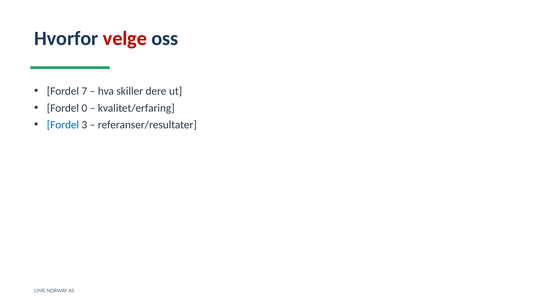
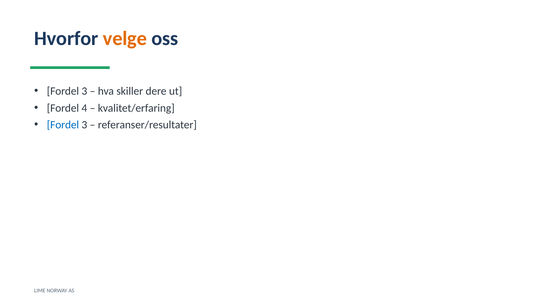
velge colour: red -> orange
7 at (84, 91): 7 -> 3
0: 0 -> 4
